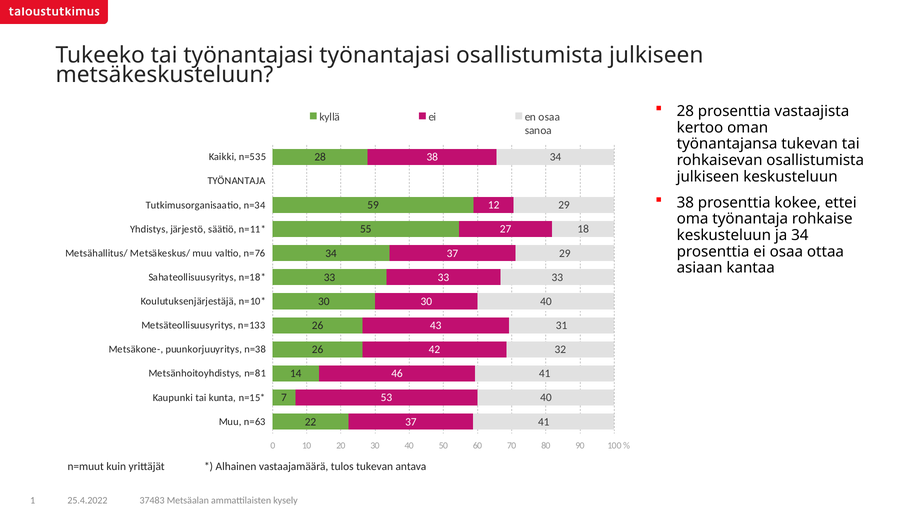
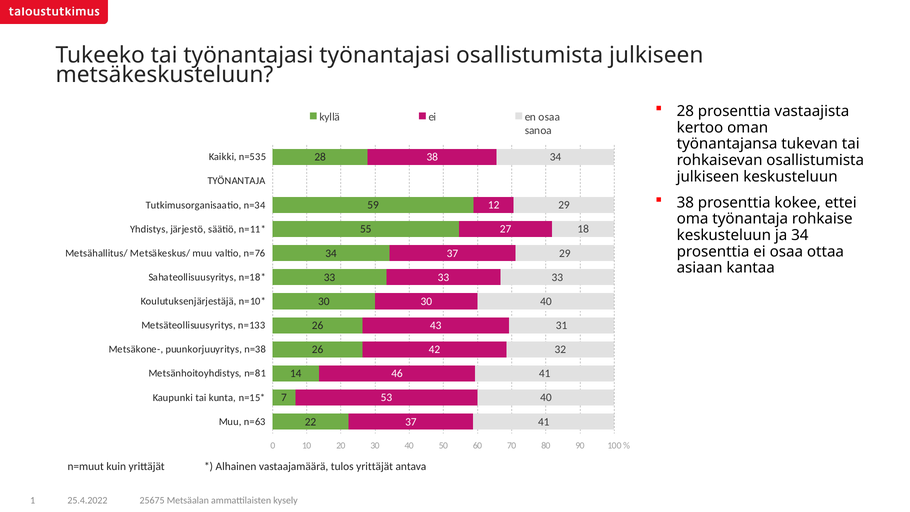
tulos tukevan: tukevan -> yrittäjät
37483: 37483 -> 25675
